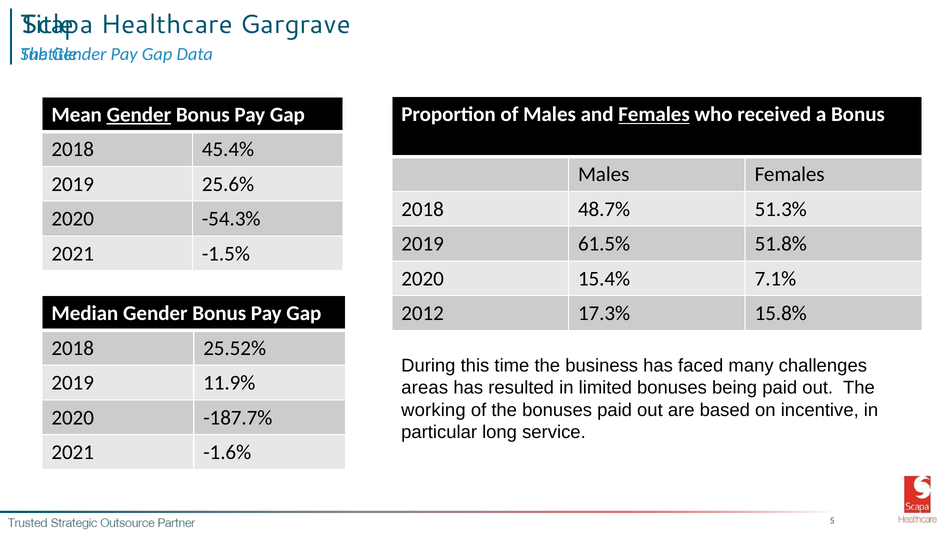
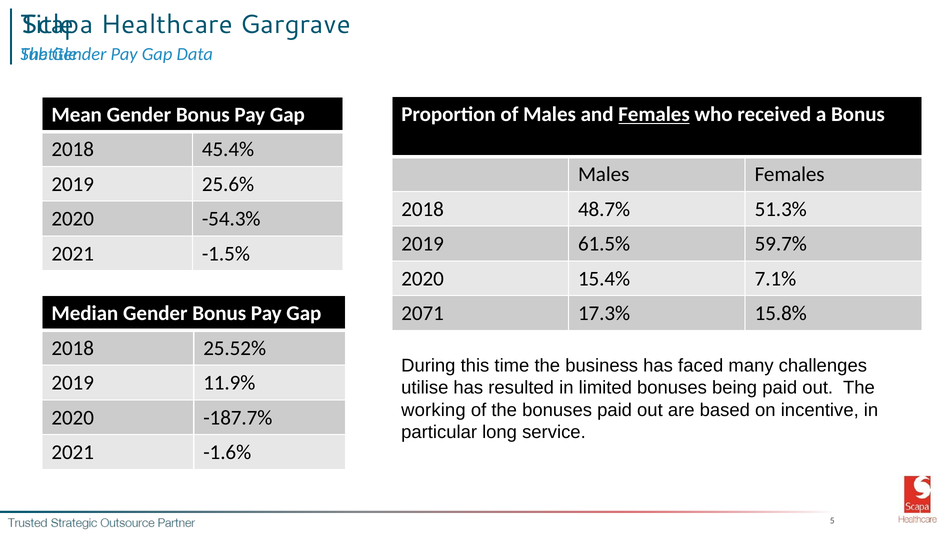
Gender at (139, 115) underline: present -> none
51.8%: 51.8% -> 59.7%
2012: 2012 -> 2071
areas: areas -> utilise
